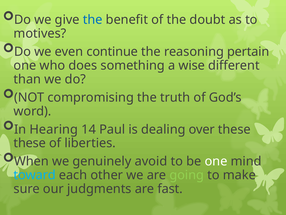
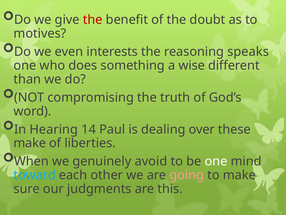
the at (93, 20) colour: blue -> red
continue: continue -> interests
pertain: pertain -> speaks
these at (30, 143): these -> make
going colour: light green -> pink
fast: fast -> this
